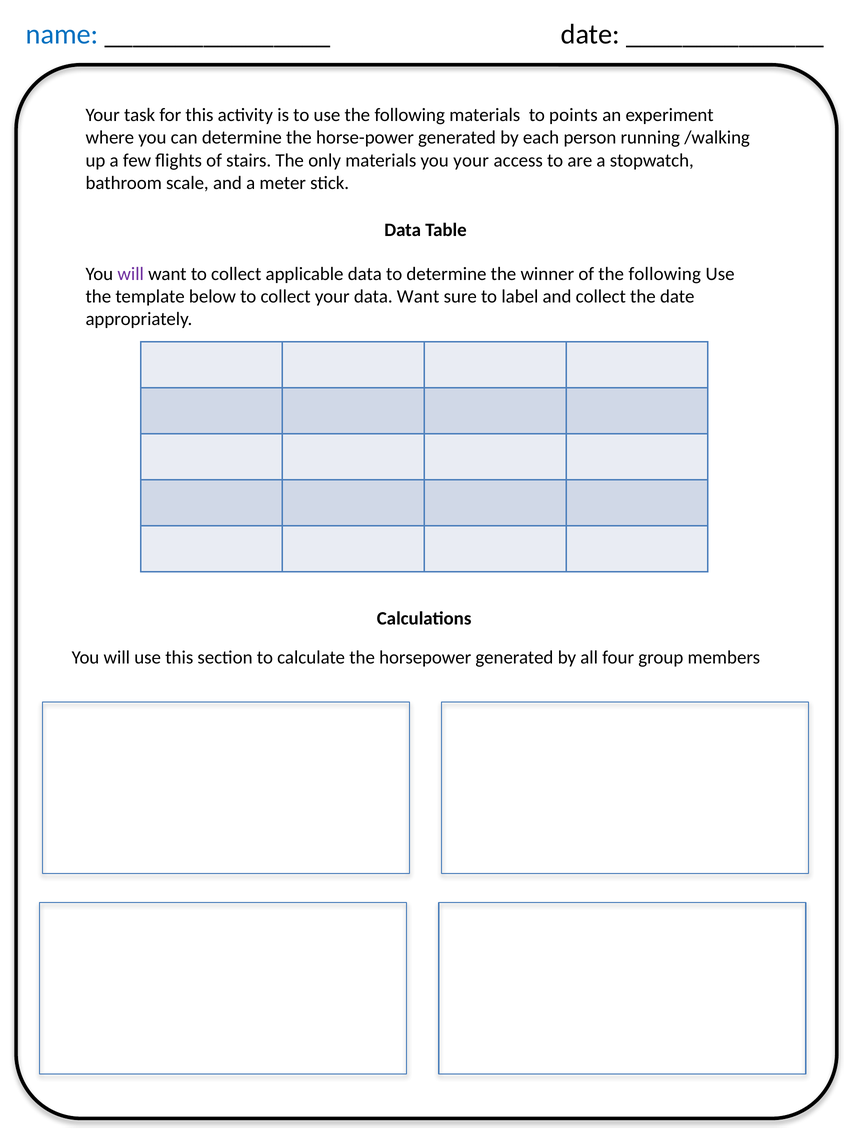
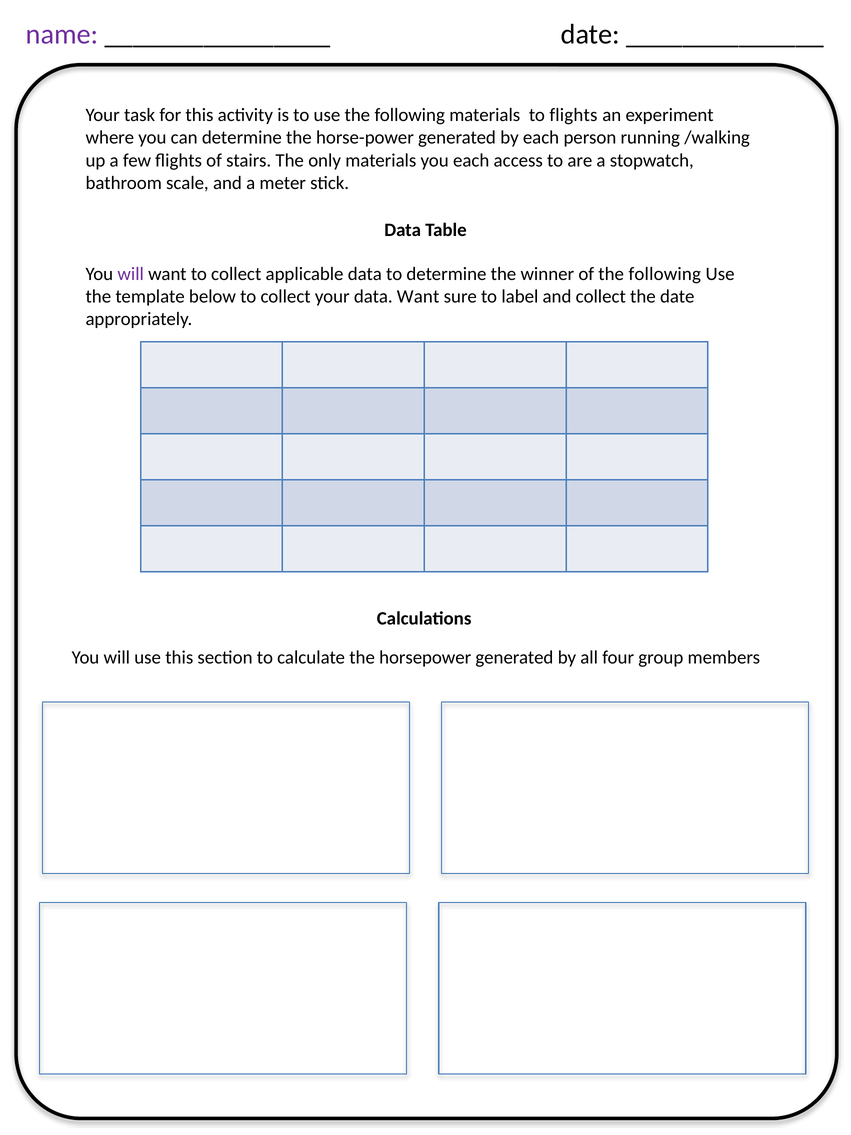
name colour: blue -> purple
to points: points -> flights
you your: your -> each
